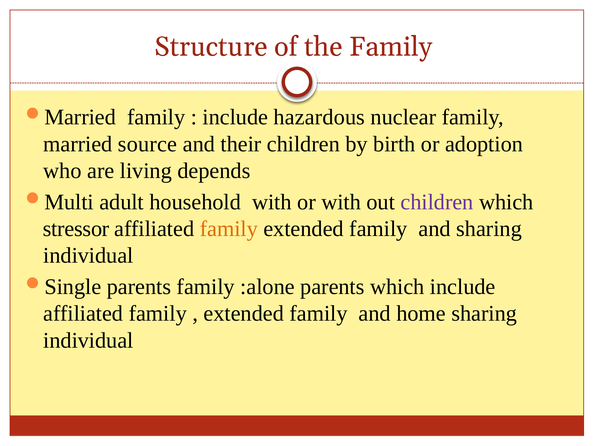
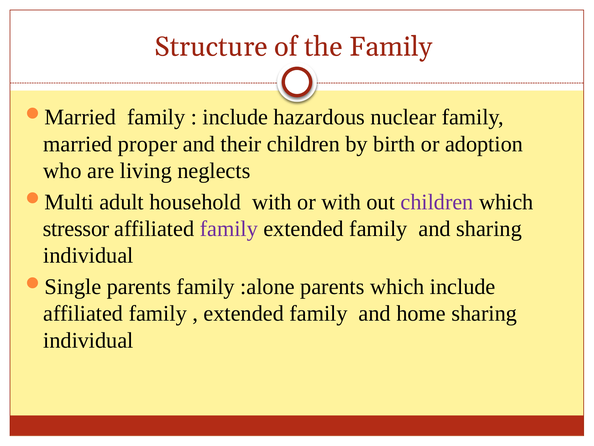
source: source -> proper
depends: depends -> neglects
family at (229, 229) colour: orange -> purple
